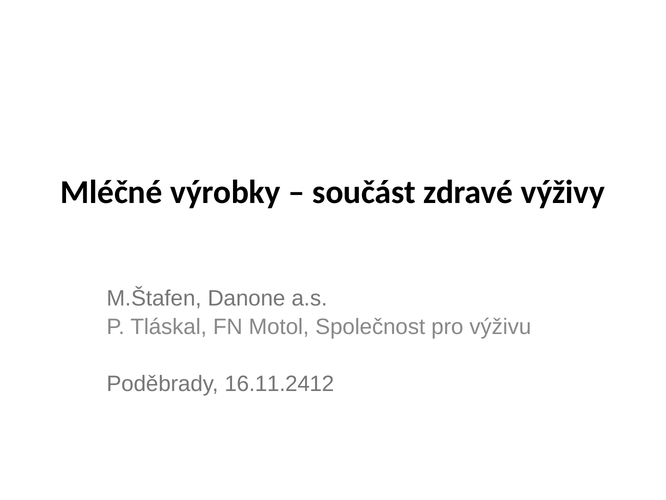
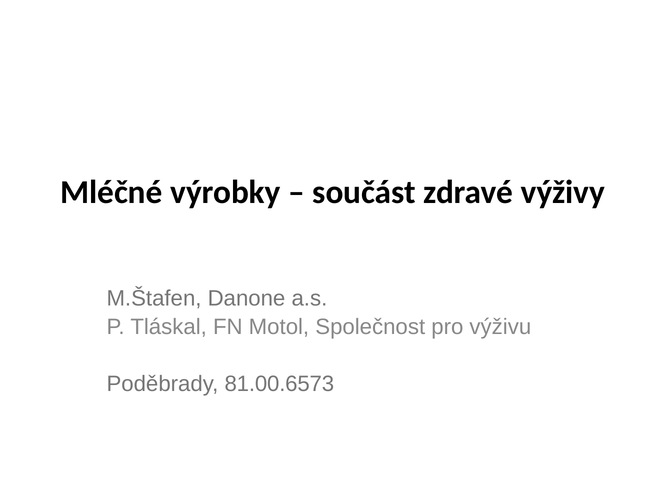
16.11.2412: 16.11.2412 -> 81.00.6573
